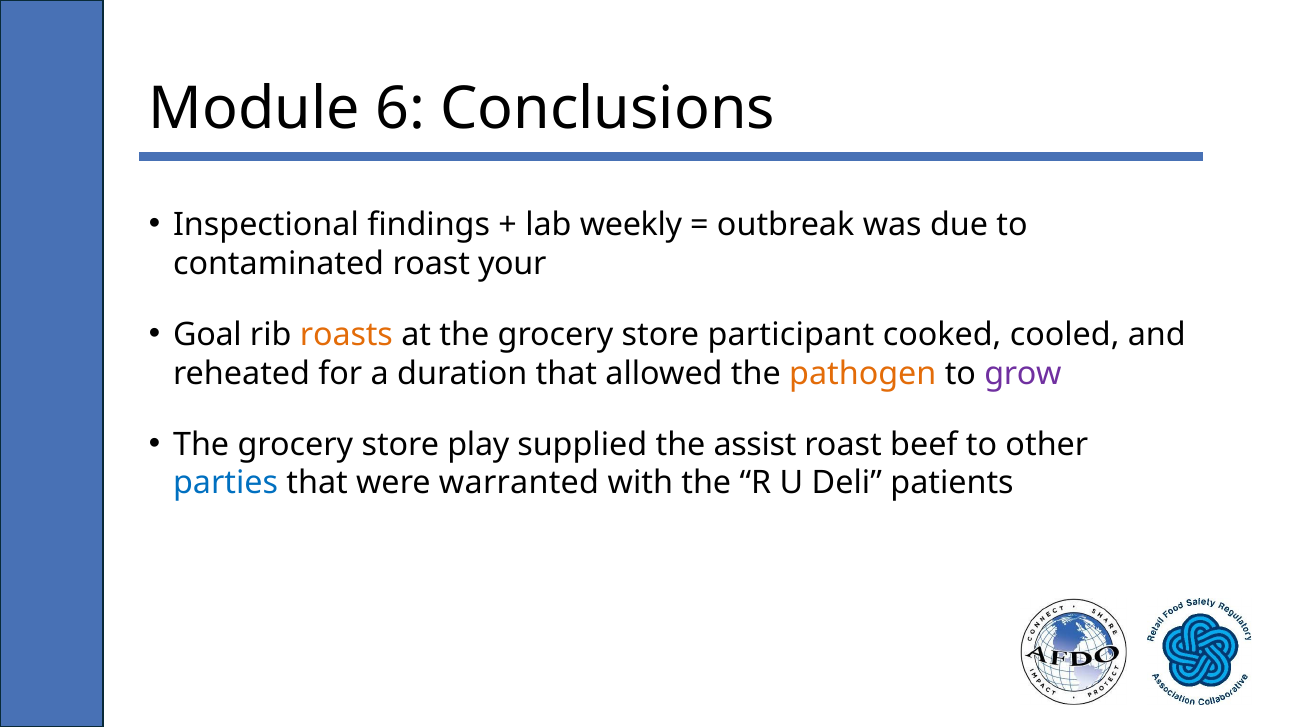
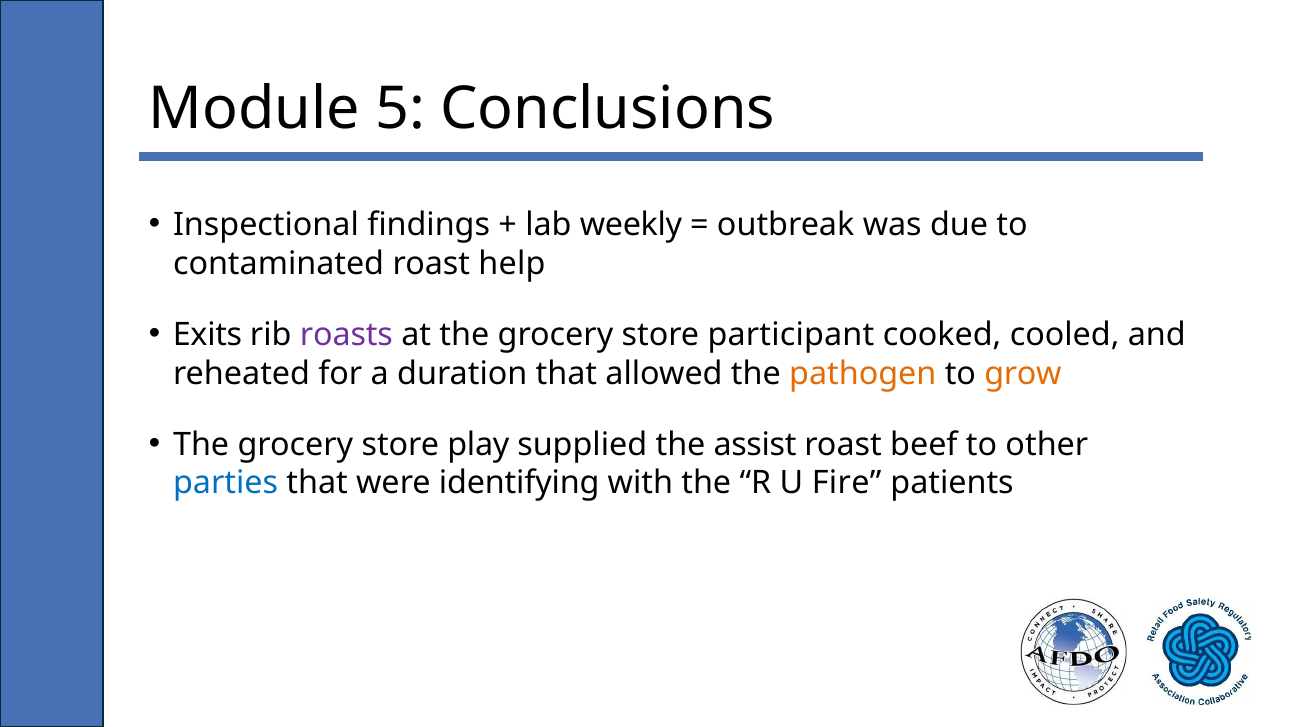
6: 6 -> 5
your: your -> help
Goal: Goal -> Exits
roasts colour: orange -> purple
grow colour: purple -> orange
warranted: warranted -> identifying
Deli: Deli -> Fire
